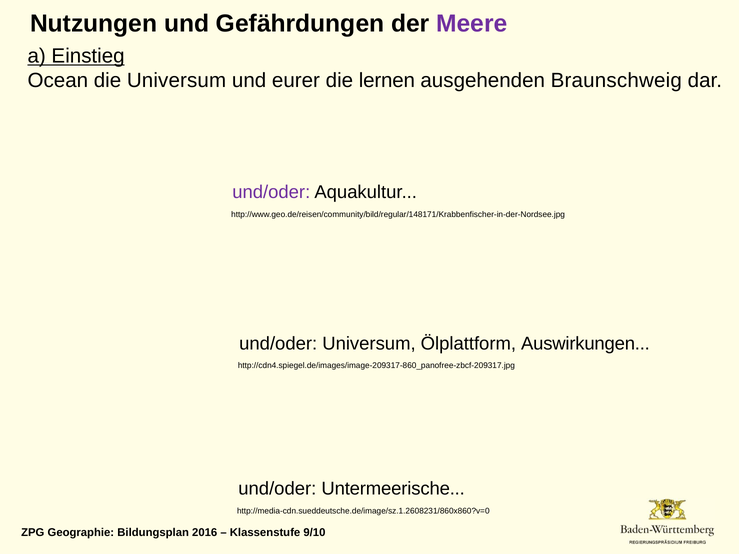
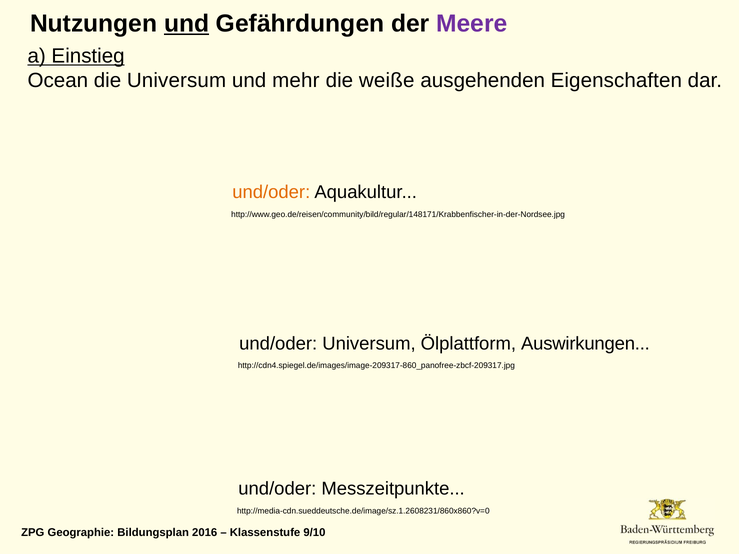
und at (187, 24) underline: none -> present
eurer: eurer -> mehr
lernen: lernen -> weiße
Braunschweig: Braunschweig -> Eigenschaften
und/oder at (271, 192) colour: purple -> orange
Untermeerische: Untermeerische -> Messzeitpunkte
